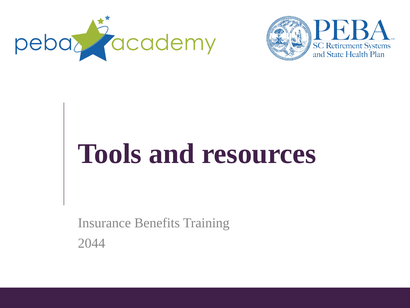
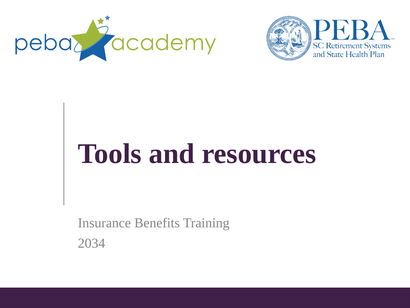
2044: 2044 -> 2034
